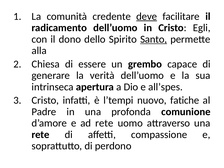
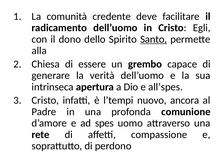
deve underline: present -> none
fatiche: fatiche -> ancora
ad rete: rete -> spes
